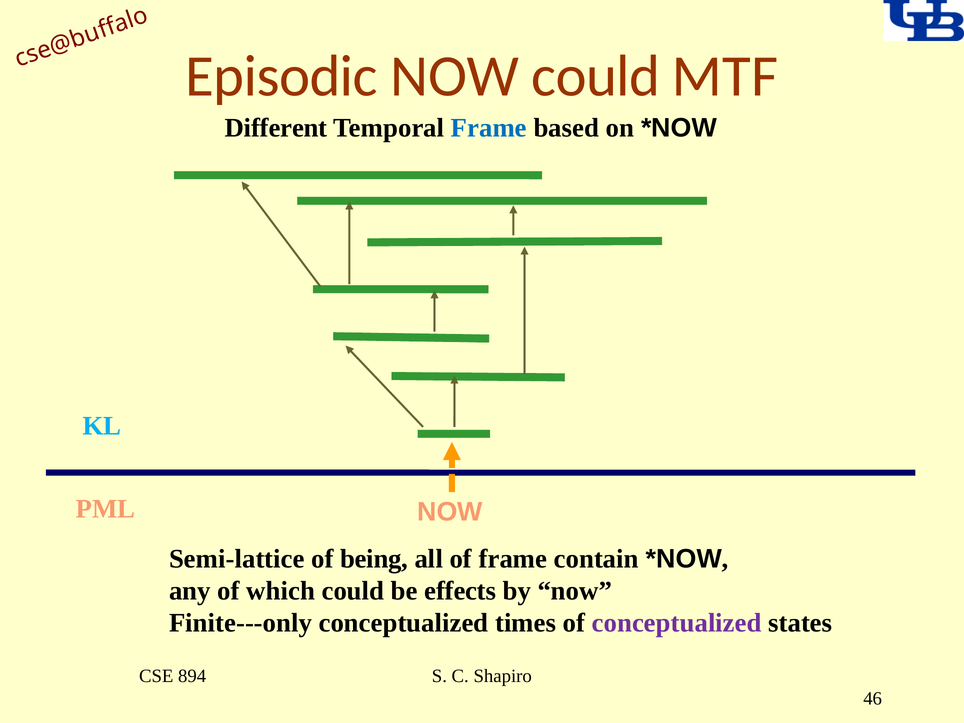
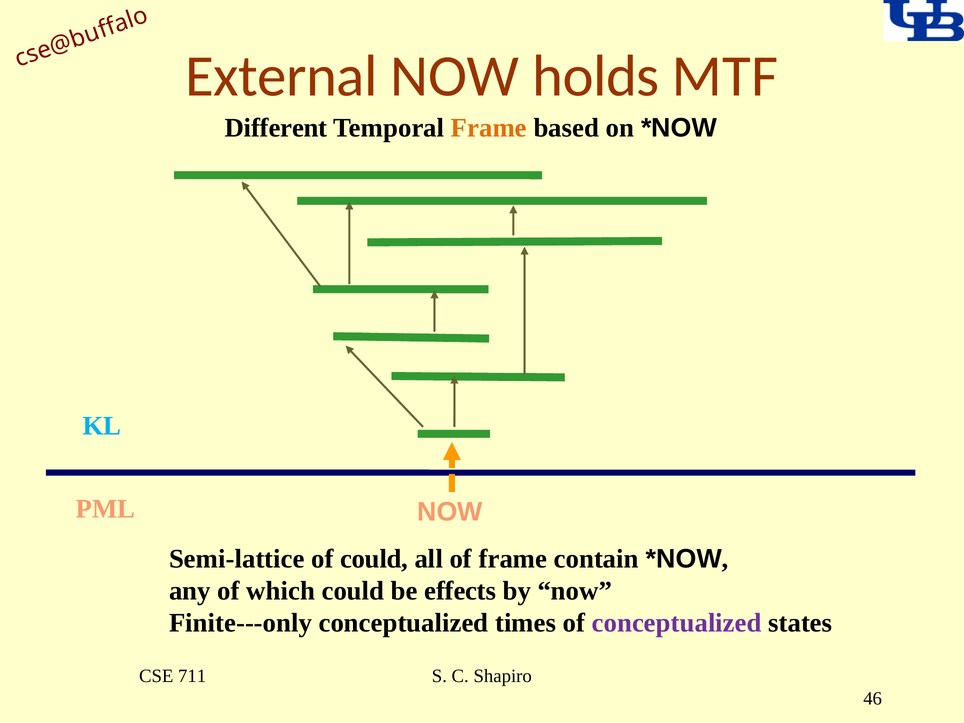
Episodic: Episodic -> External
NOW could: could -> holds
Frame at (489, 128) colour: blue -> orange
of being: being -> could
894: 894 -> 711
